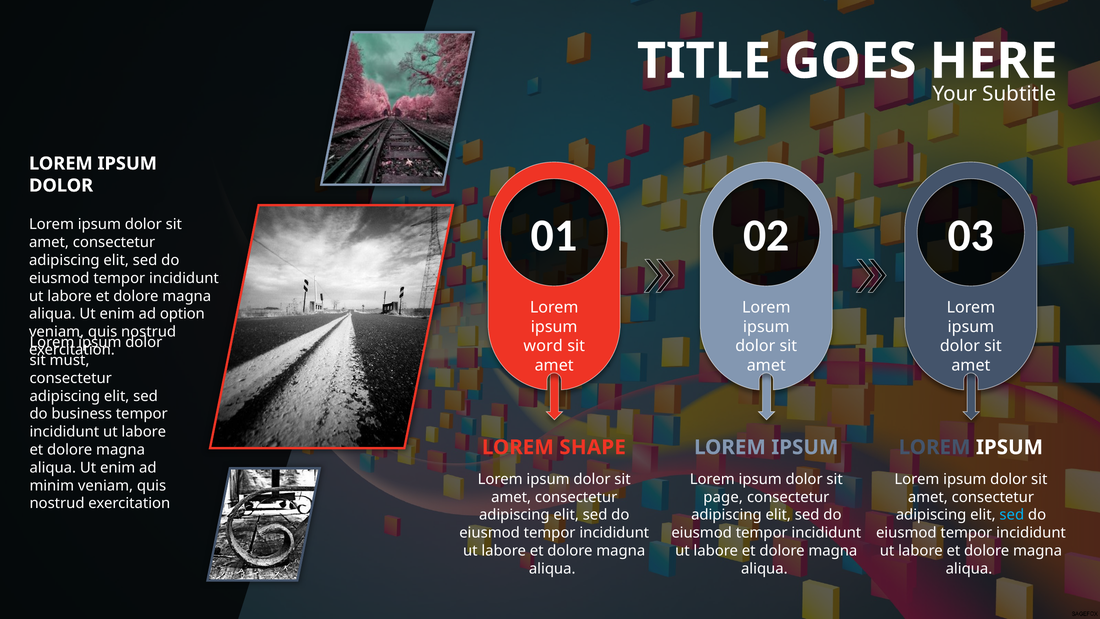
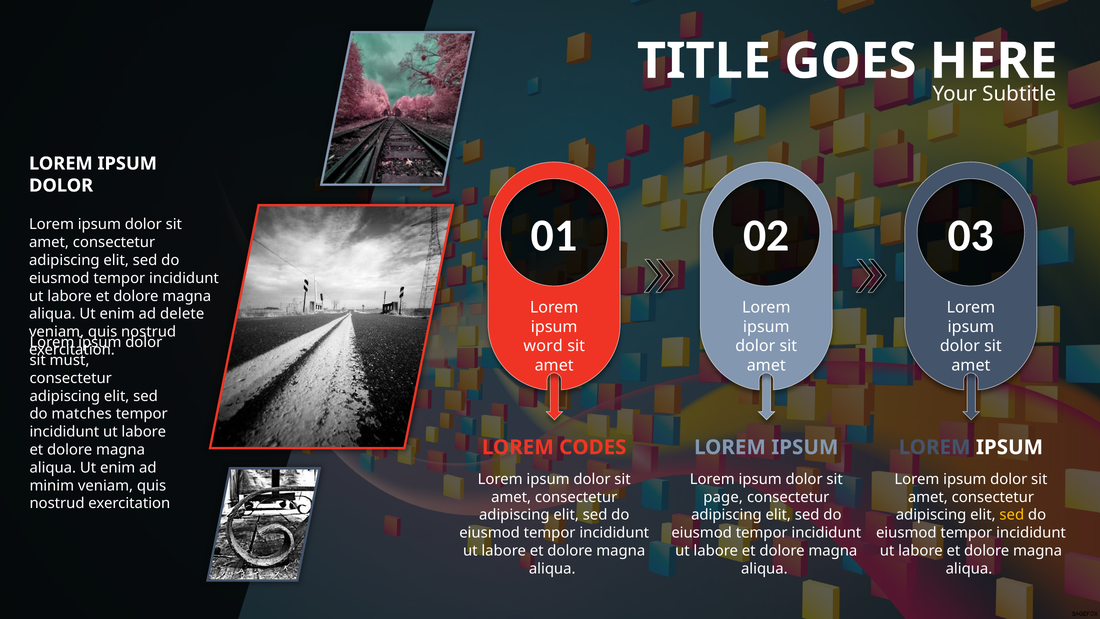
option: option -> delete
business: business -> matches
SHAPE: SHAPE -> CODES
sed at (1012, 515) colour: light blue -> yellow
